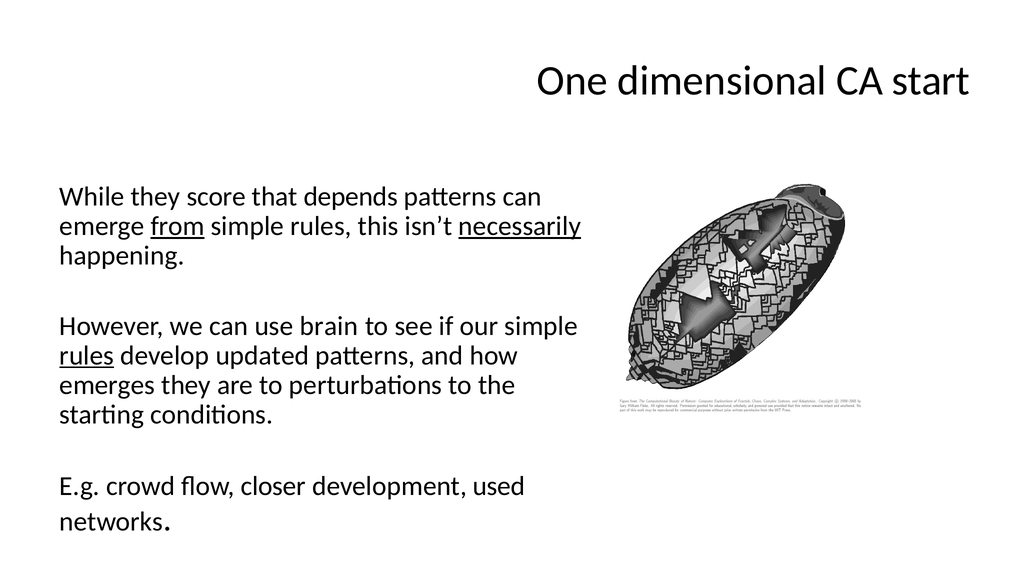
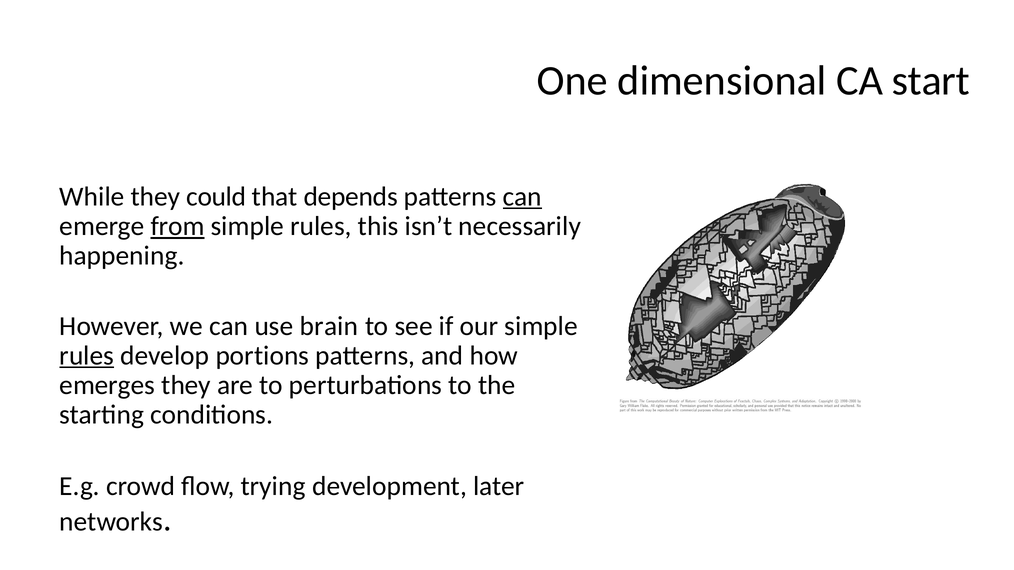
score: score -> could
can at (522, 197) underline: none -> present
necessarily underline: present -> none
updated: updated -> portions
closer: closer -> trying
used: used -> later
